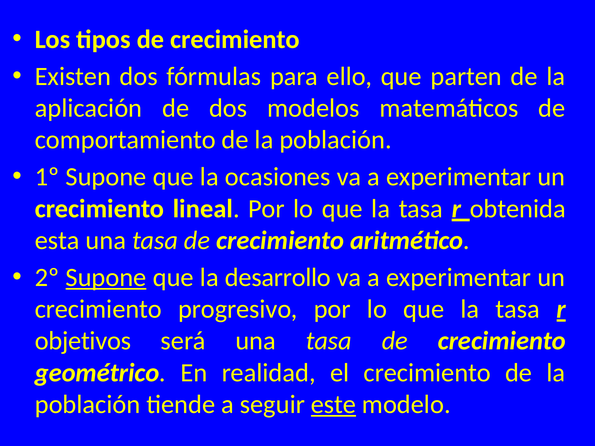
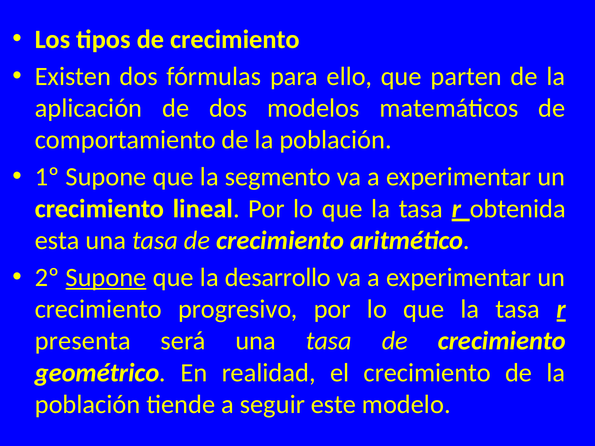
ocasiones: ocasiones -> segmento
objetivos: objetivos -> presenta
este underline: present -> none
